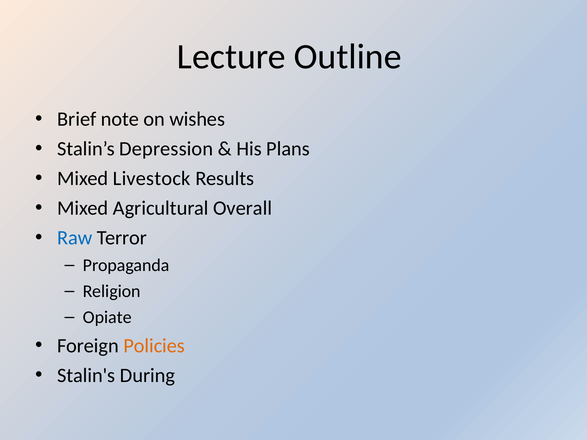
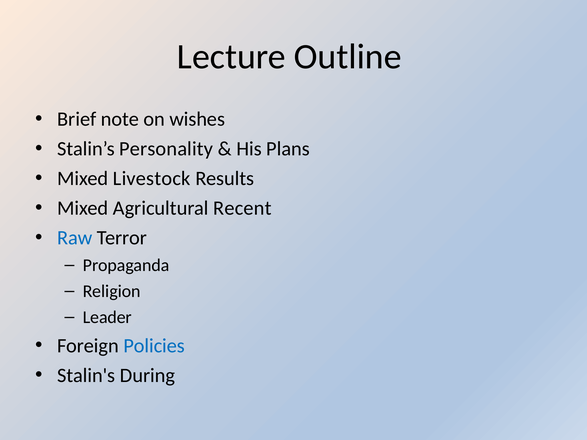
Depression: Depression -> Personality
Overall: Overall -> Recent
Opiate: Opiate -> Leader
Policies colour: orange -> blue
